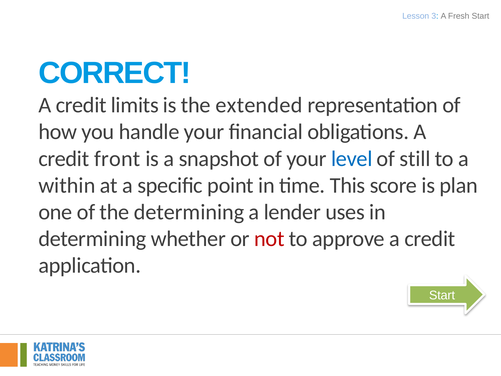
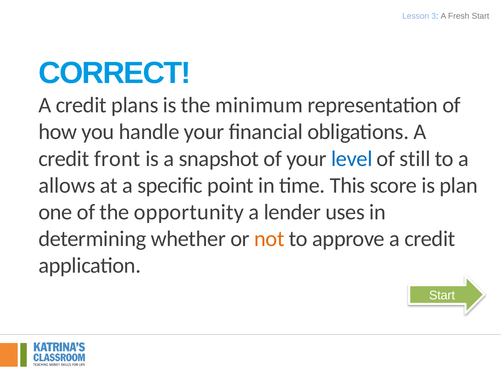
limits: limits -> plans
extended: extended -> minimum
within: within -> allows
the determining: determining -> opportunity
not colour: red -> orange
